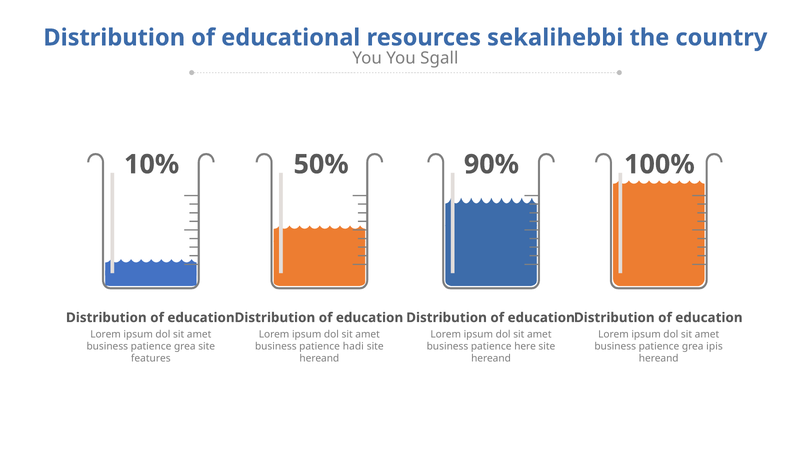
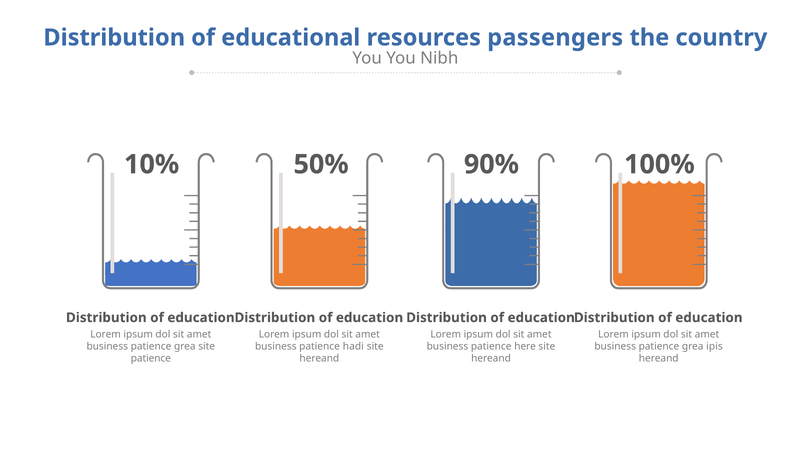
sekalihebbi: sekalihebbi -> passengers
Sgall: Sgall -> Nibh
features at (151, 359): features -> patience
